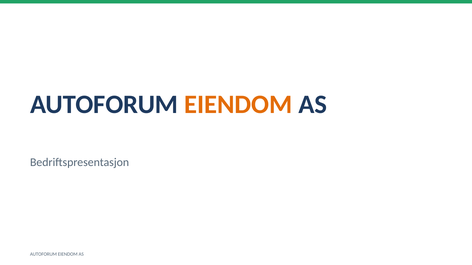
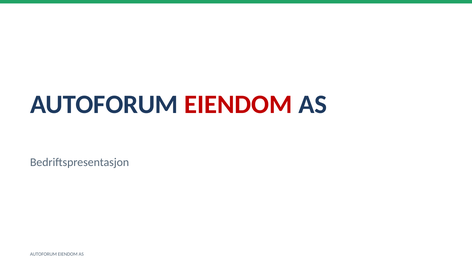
EIENDOM at (238, 105) colour: orange -> red
